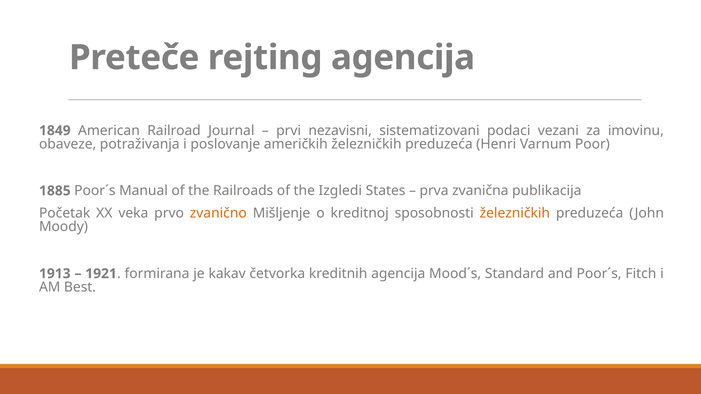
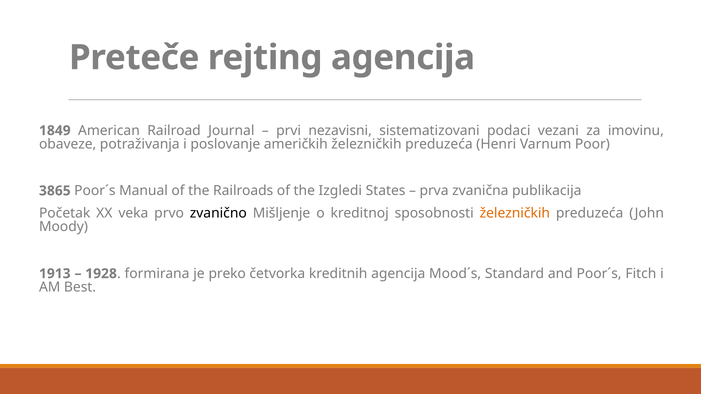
1885: 1885 -> 3865
zvanično colour: orange -> black
1921: 1921 -> 1928
kakav: kakav -> preko
